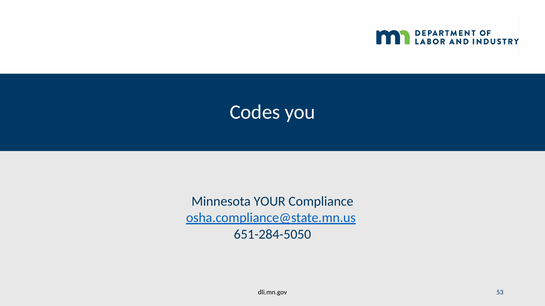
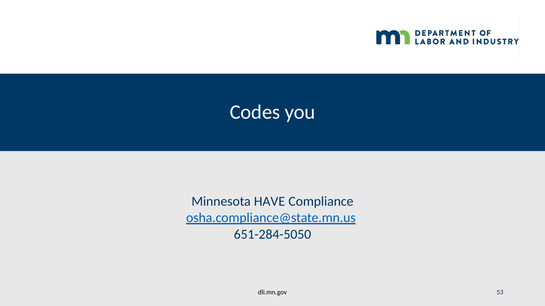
YOUR: YOUR -> HAVE
